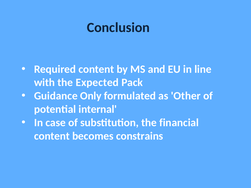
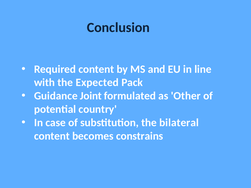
Only: Only -> Joint
internal: internal -> country
financial: financial -> bilateral
